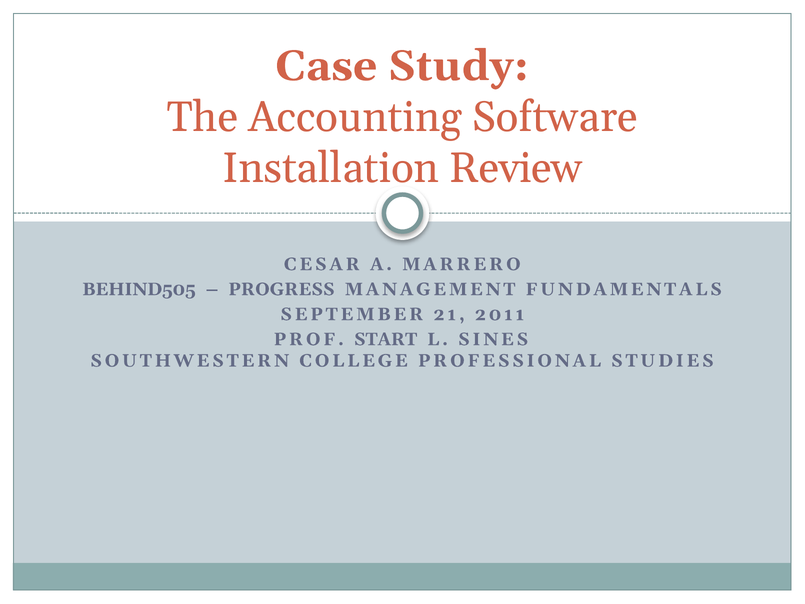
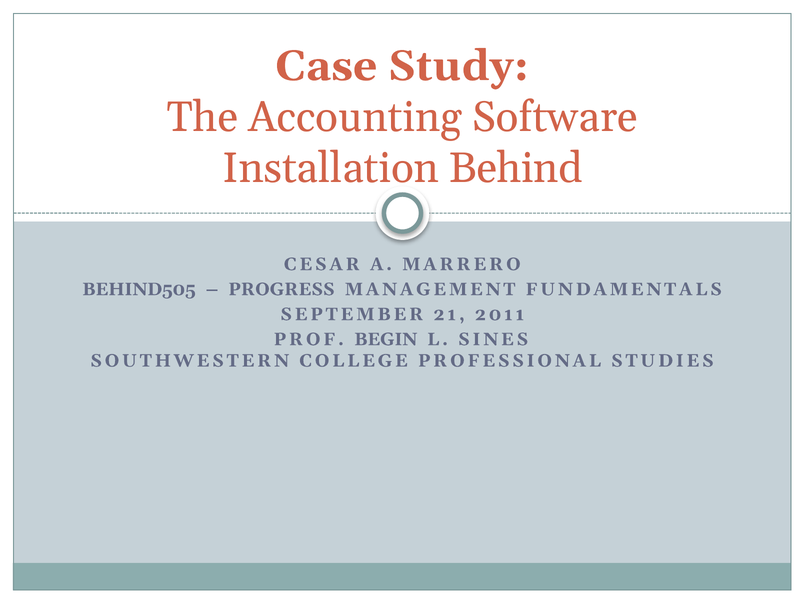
Review: Review -> Behind
START: START -> BEGIN
